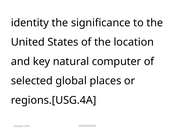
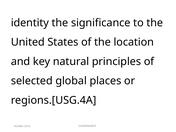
computer: computer -> principles
